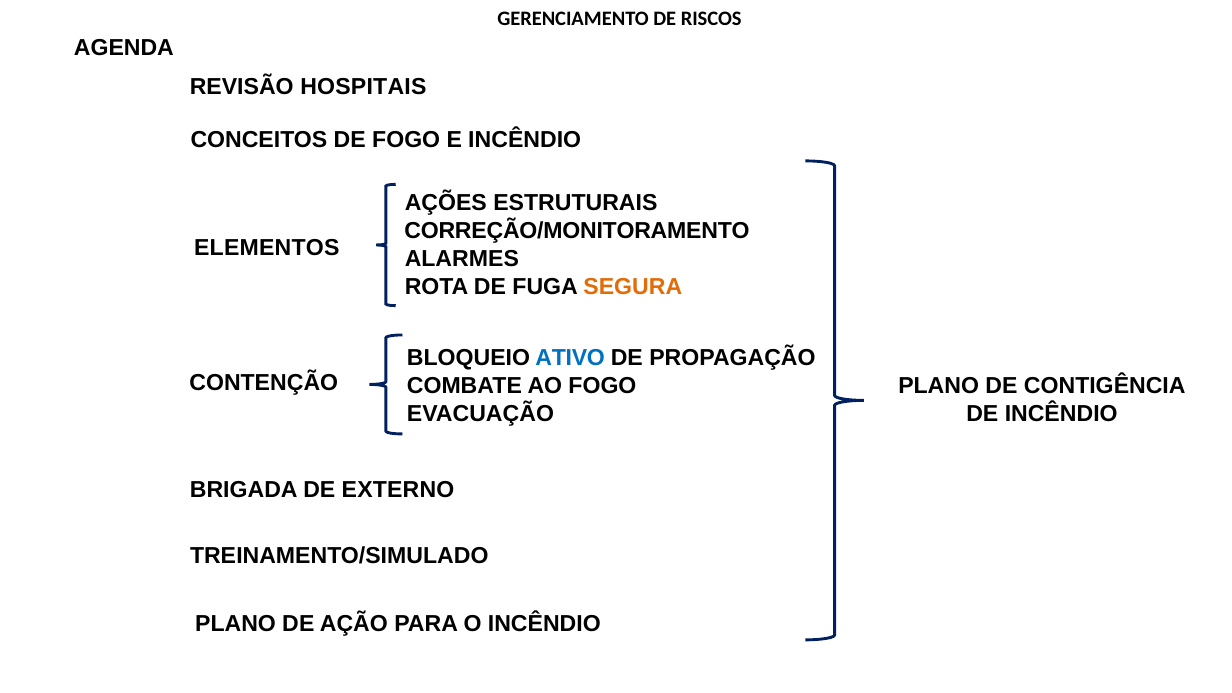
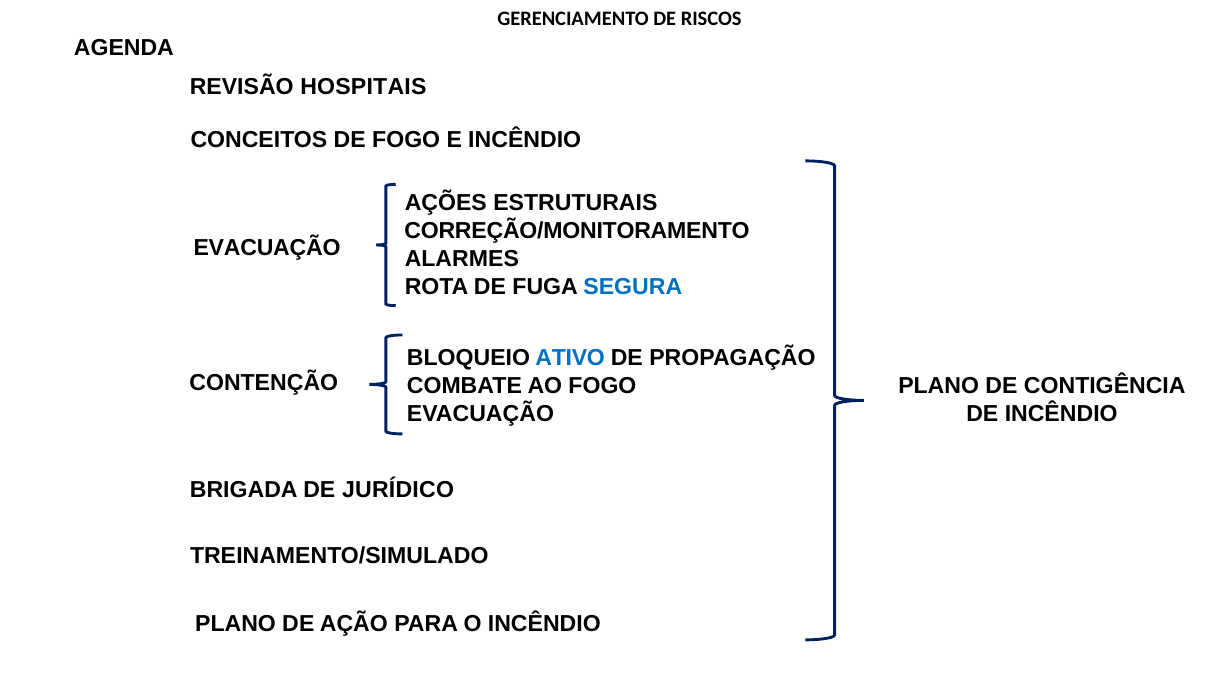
ELEMENTOS at (267, 248): ELEMENTOS -> EVACUAÇÃO
SEGURA colour: orange -> blue
EXTERNO: EXTERNO -> JURÍDICO
